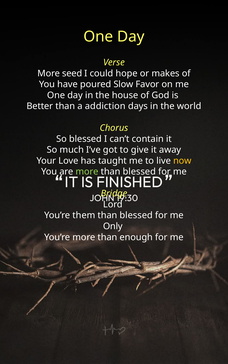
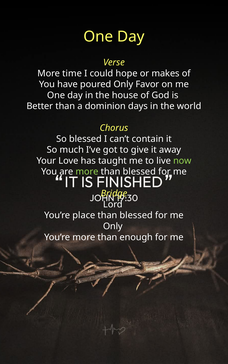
seed: seed -> time
poured Slow: Slow -> Only
addiction: addiction -> dominion
now colour: yellow -> light green
them: them -> place
